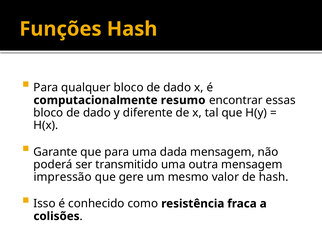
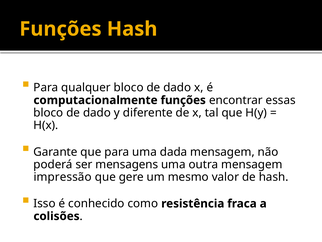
computacionalmente resumo: resumo -> funções
transmitido: transmitido -> mensagens
